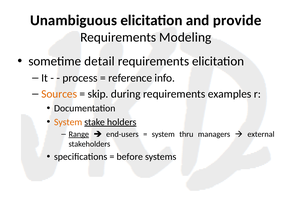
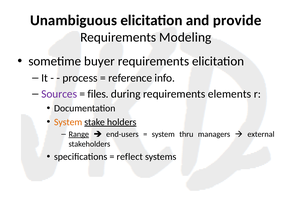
detail: detail -> buyer
Sources colour: orange -> purple
skip: skip -> files
examples: examples -> elements
before: before -> reflect
